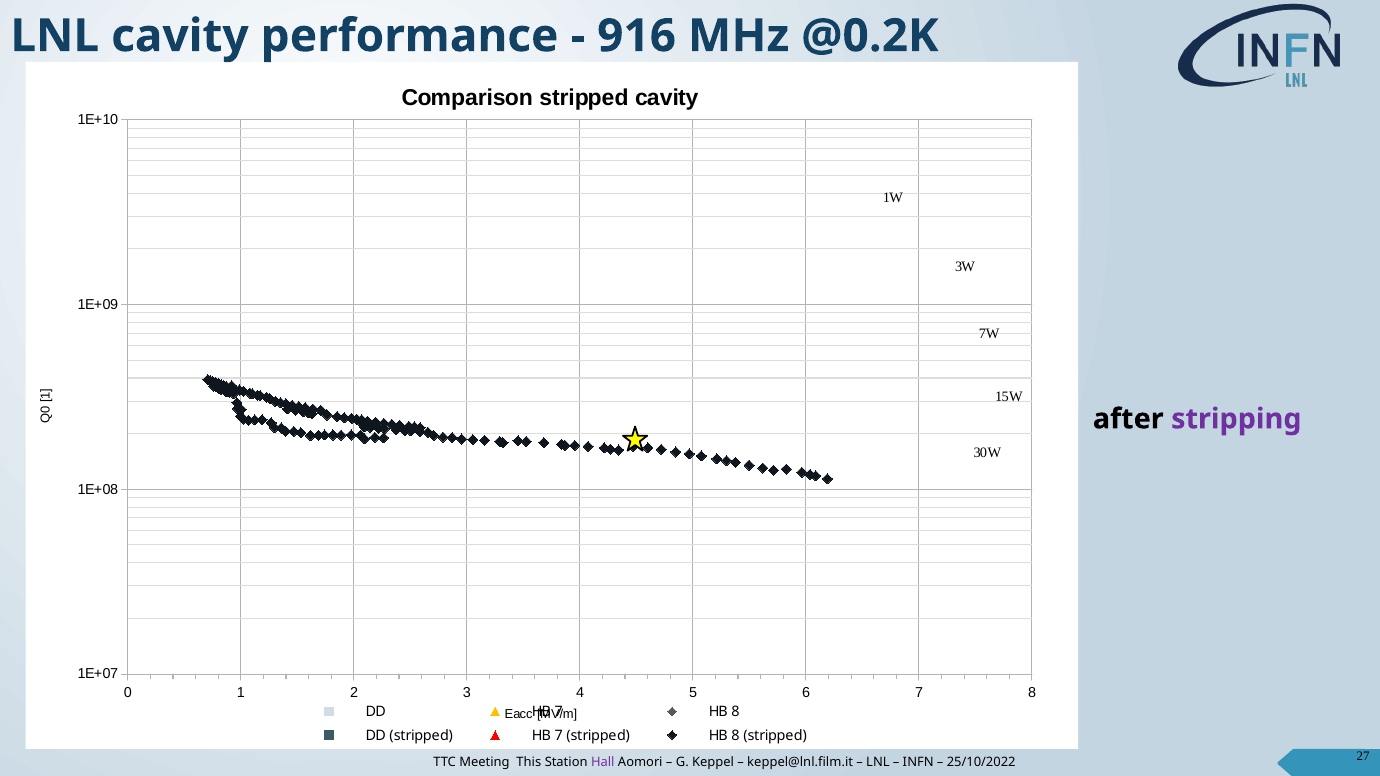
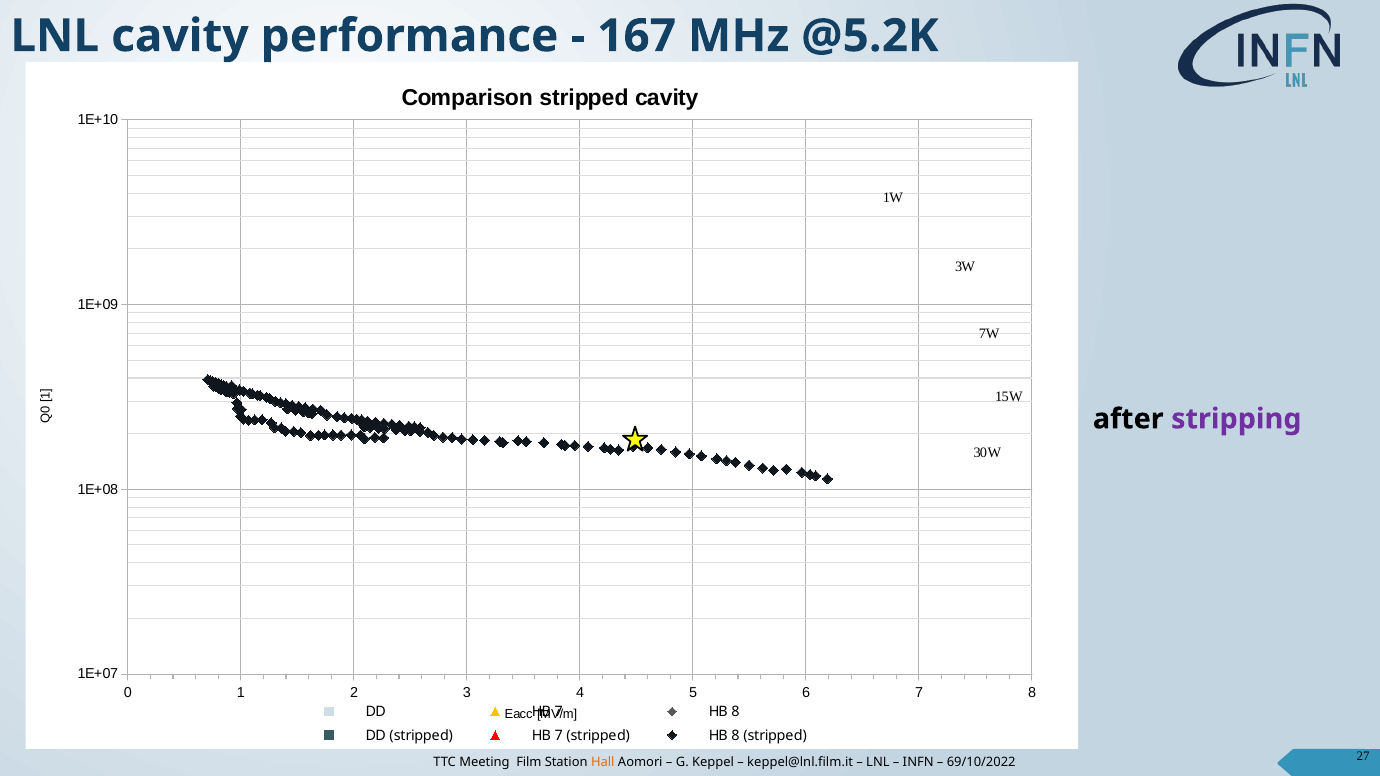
916: 916 -> 167
@0.2K: @0.2K -> @5.2K
This: This -> Film
Hall colour: purple -> orange
25/10/2022: 25/10/2022 -> 69/10/2022
